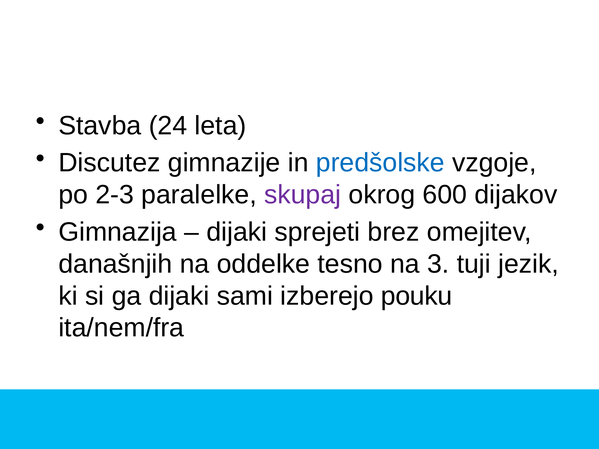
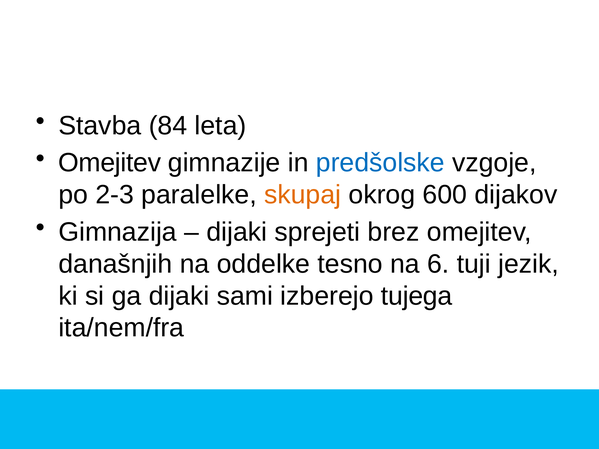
24: 24 -> 84
Discutez at (109, 163): Discutez -> Omejitev
skupaj colour: purple -> orange
3: 3 -> 6
pouku: pouku -> tujega
